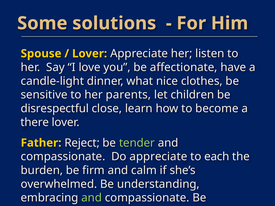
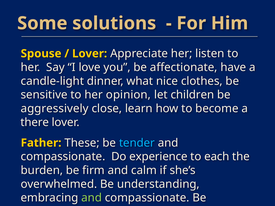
parents: parents -> opinion
disrespectful: disrespectful -> aggressively
Reject: Reject -> These
tender colour: light green -> light blue
Do appreciate: appreciate -> experience
